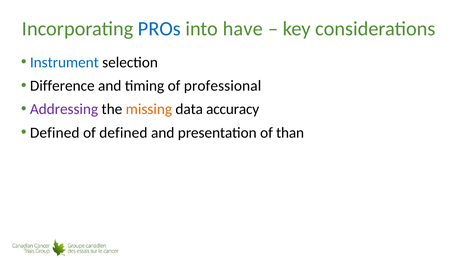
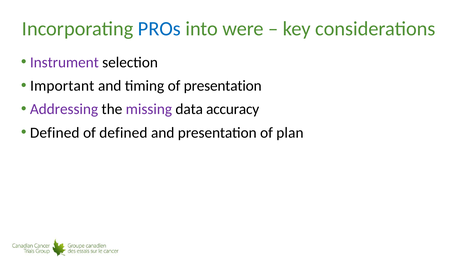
have: have -> were
Instrument colour: blue -> purple
Difference: Difference -> Important
of professional: professional -> presentation
missing colour: orange -> purple
than: than -> plan
